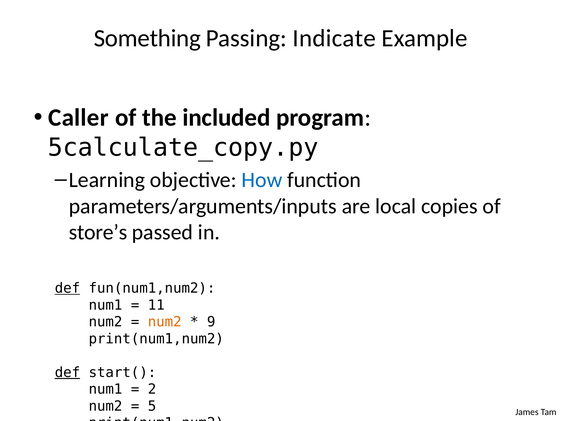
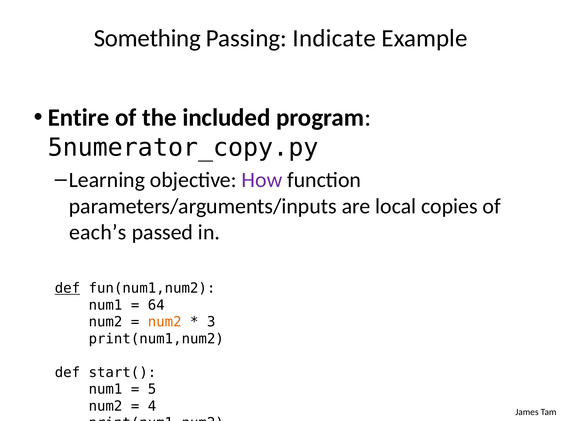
Caller: Caller -> Entire
5calculate_copy.py: 5calculate_copy.py -> 5numerator_copy.py
How colour: blue -> purple
store’s: store’s -> each’s
11: 11 -> 64
9: 9 -> 3
def at (67, 373) underline: present -> none
2: 2 -> 5
5: 5 -> 4
